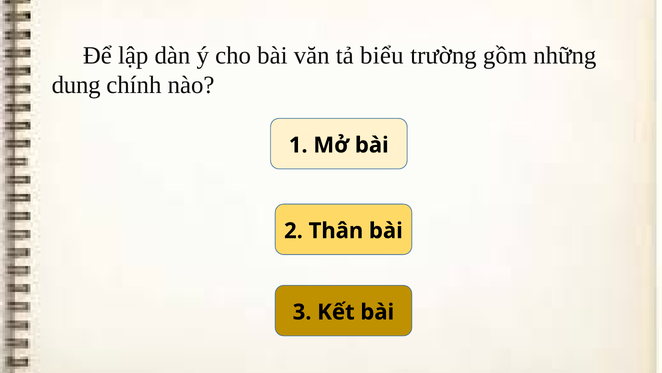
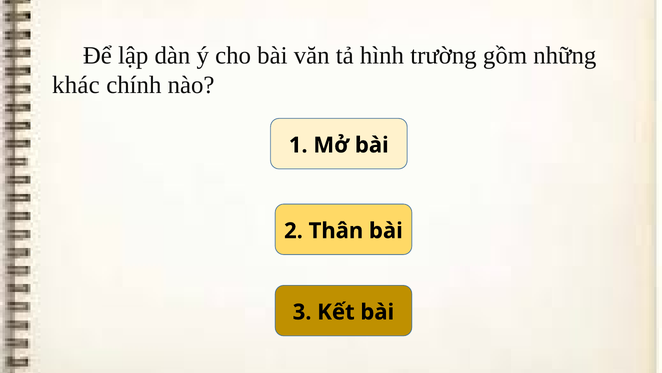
biểu: biểu -> hình
dung: dung -> khác
